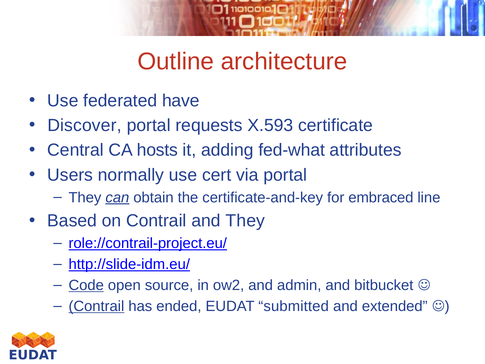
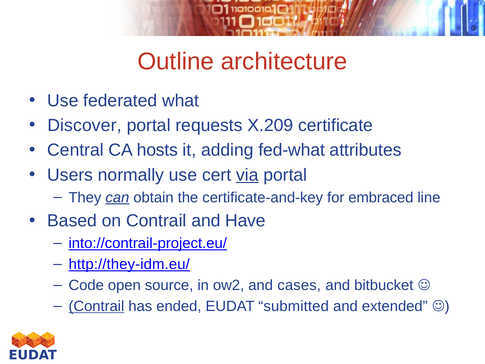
have: have -> what
X.593: X.593 -> X.209
via underline: none -> present
and They: They -> Have
role://contrail-project.eu/: role://contrail-project.eu/ -> into://contrail-project.eu/
http://slide-idm.eu/: http://slide-idm.eu/ -> http://they-idm.eu/
Code underline: present -> none
admin: admin -> cases
